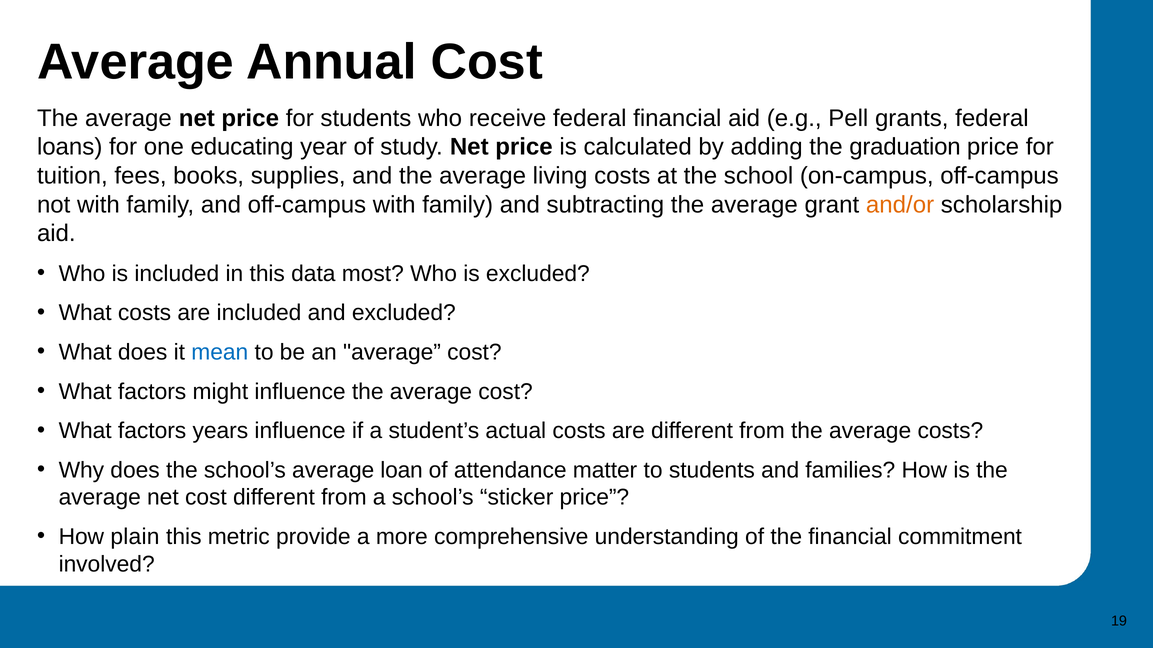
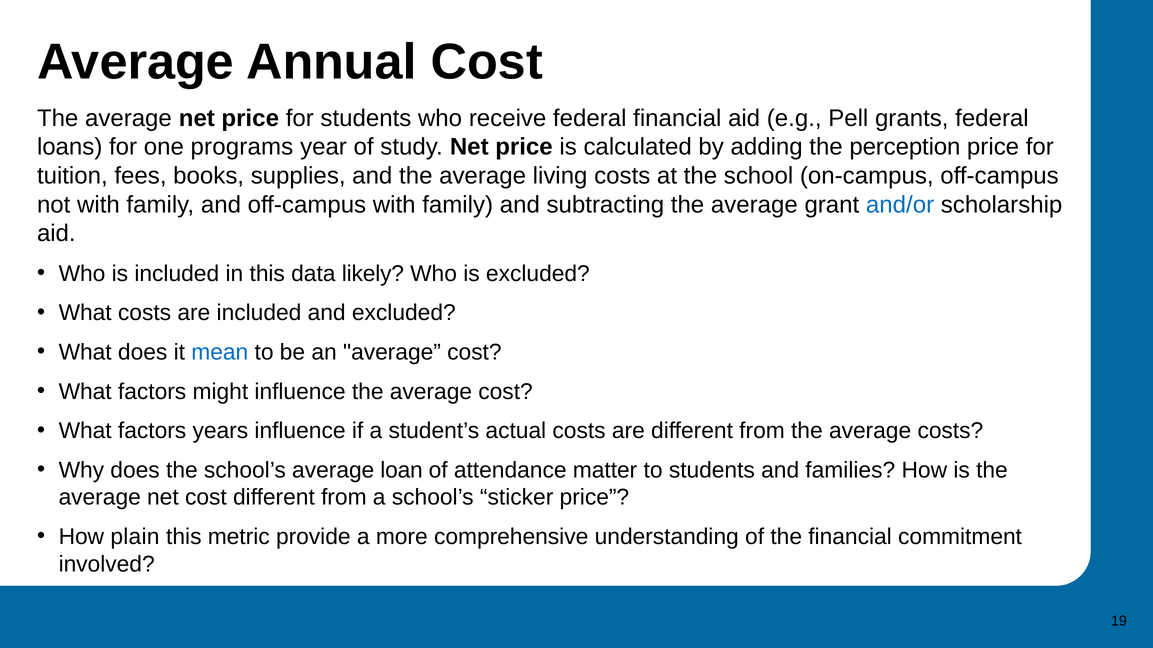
educating: educating -> programs
graduation: graduation -> perception
and/or colour: orange -> blue
most: most -> likely
